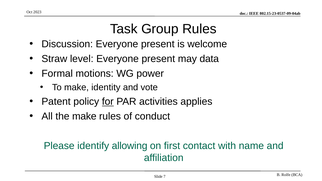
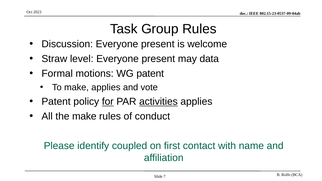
WG power: power -> patent
make identity: identity -> applies
activities underline: none -> present
allowing: allowing -> coupled
